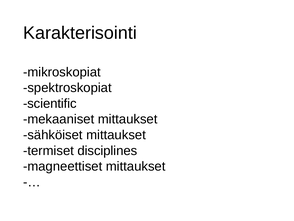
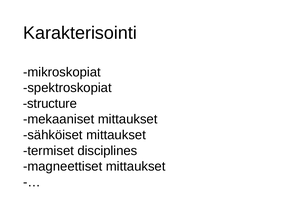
scientific: scientific -> structure
